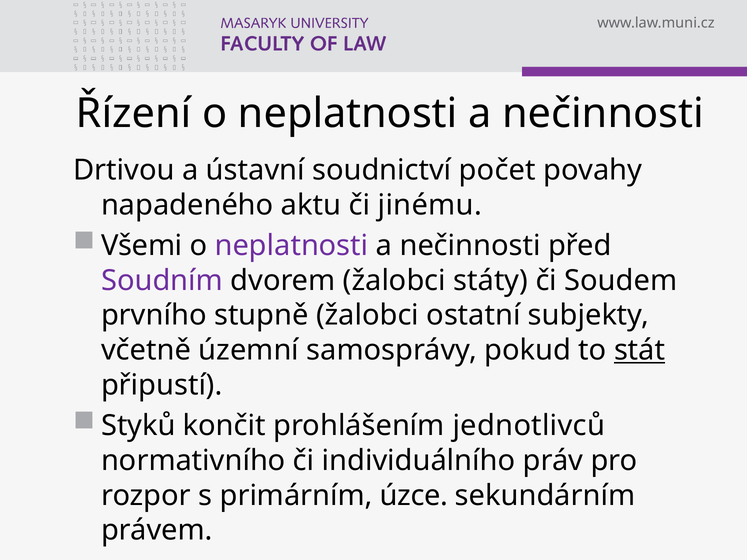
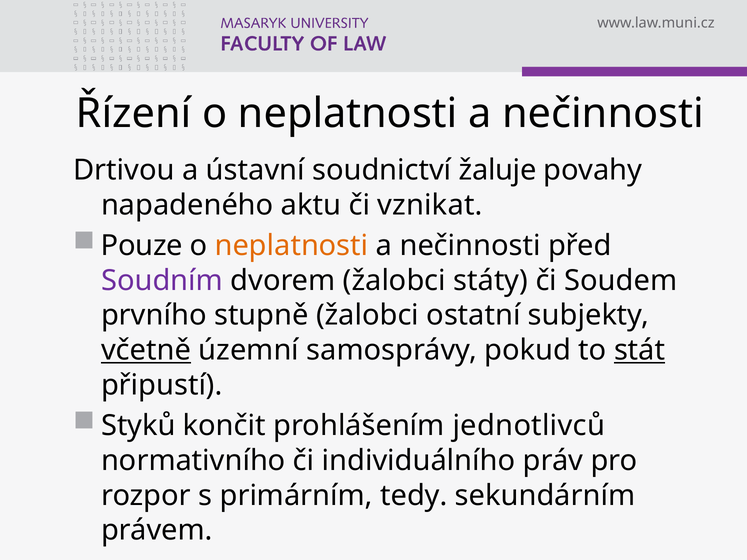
počet: počet -> žaluje
jinému: jinému -> vznikat
Všemi: Všemi -> Pouze
neplatnosti at (292, 246) colour: purple -> orange
včetně underline: none -> present
úzce: úzce -> tedy
